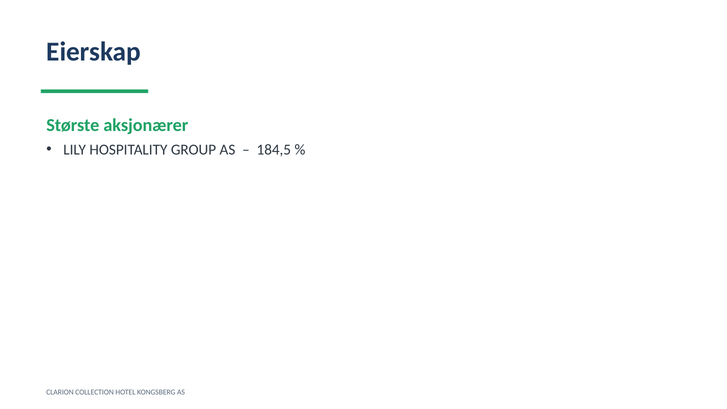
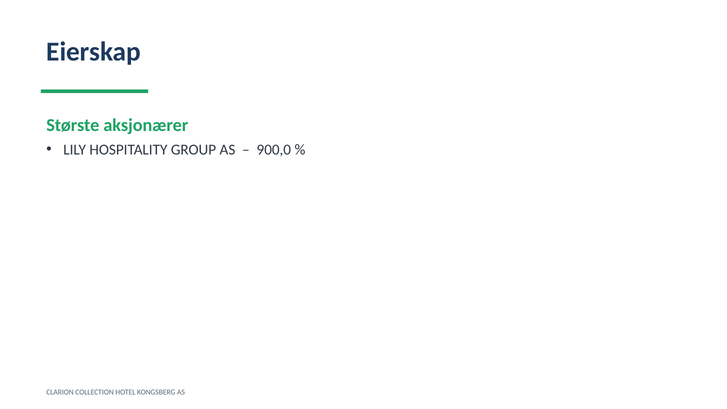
184,5: 184,5 -> 900,0
